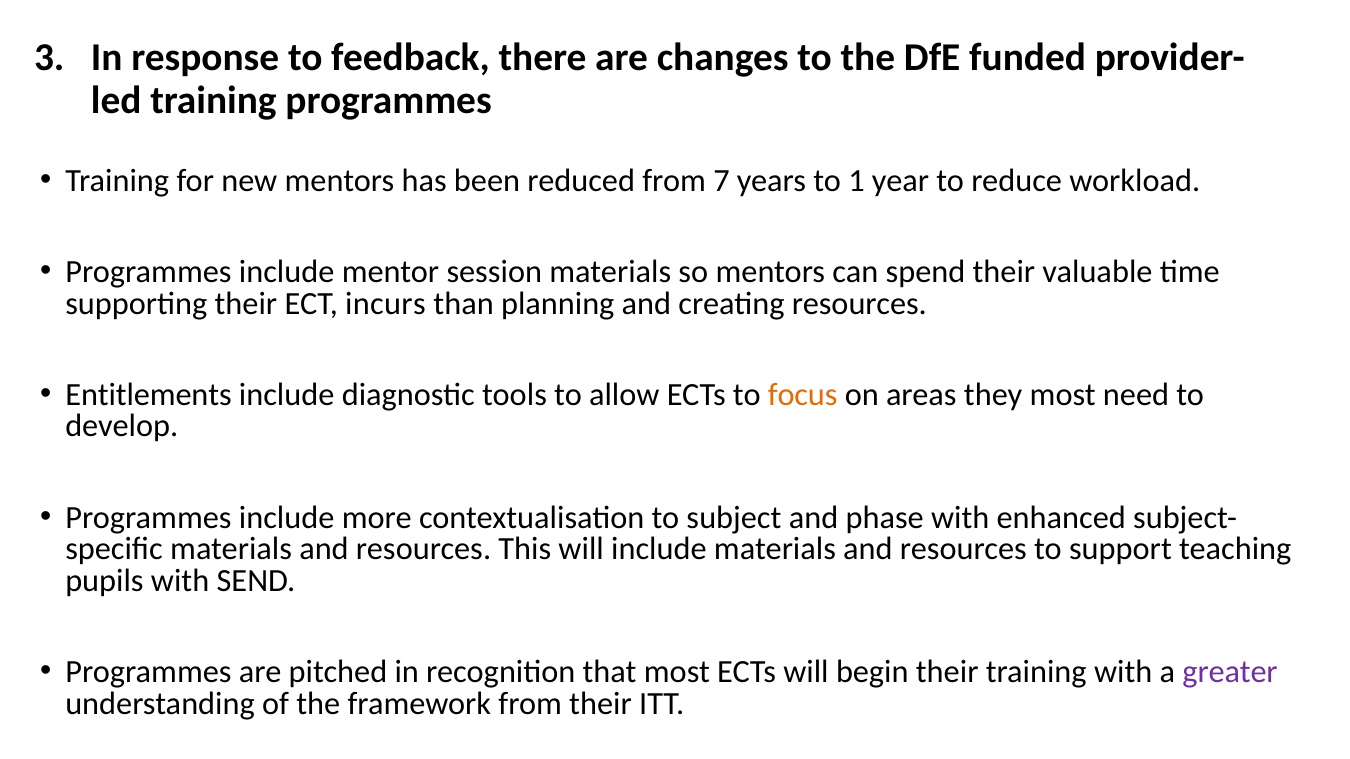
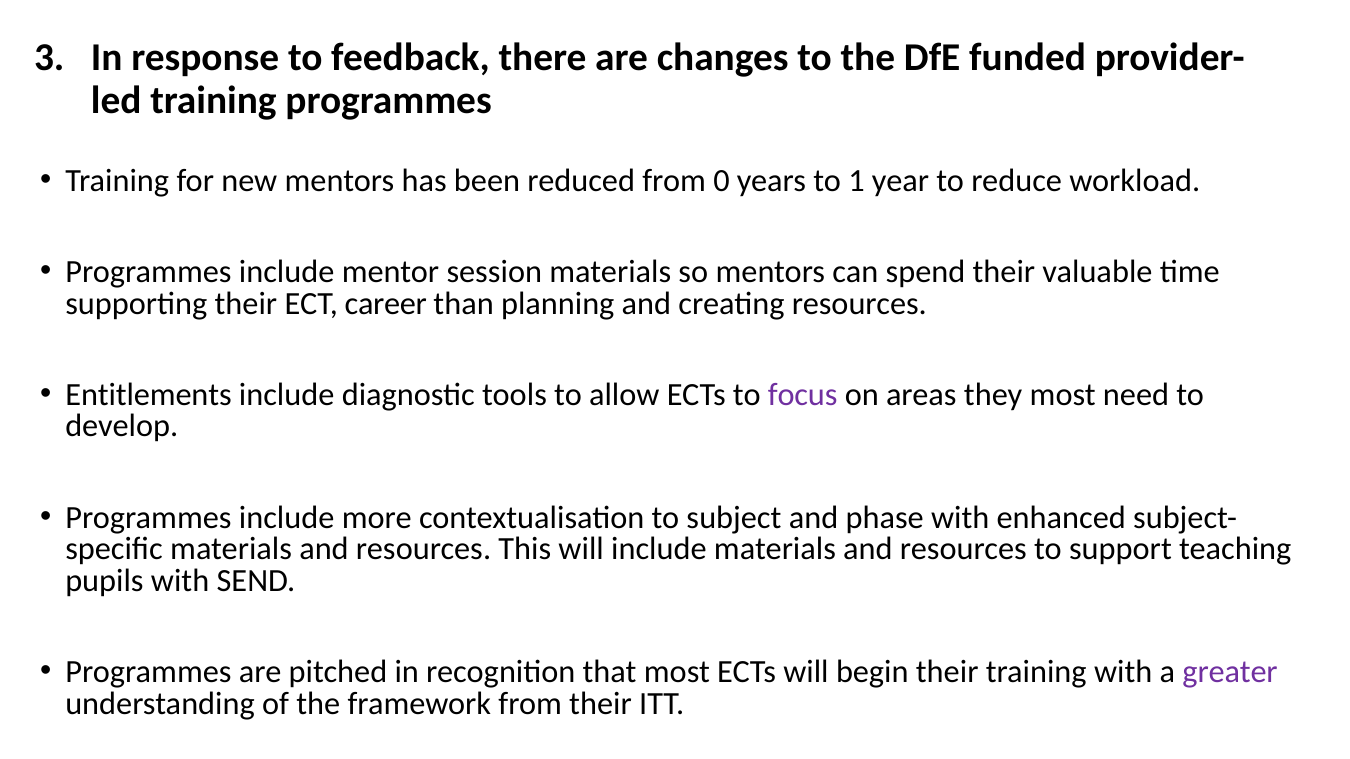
7: 7 -> 0
incurs: incurs -> career
focus colour: orange -> purple
